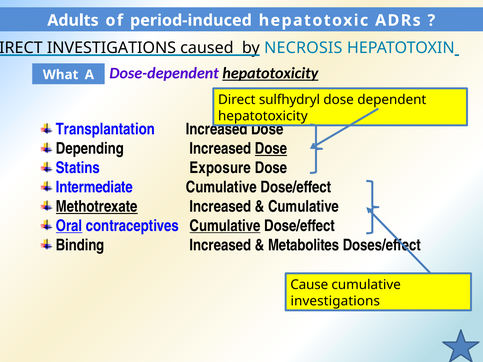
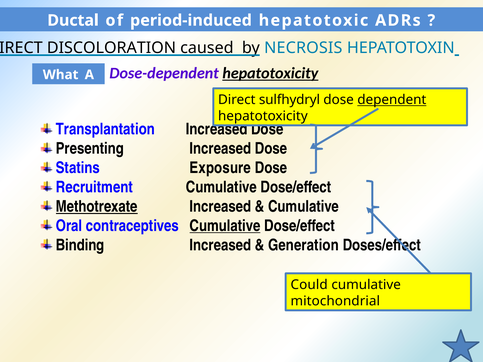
Adults: Adults -> Ductal
INVESTIGATIONS at (111, 48): INVESTIGATIONS -> DISCOLORATION
dependent underline: none -> present
Depending: Depending -> Presenting
Dose at (271, 149) underline: present -> none
Intermediate: Intermediate -> Recruitment
Oral underline: present -> none
Metabolites: Metabolites -> Generation
Cause: Cause -> Could
investigations at (335, 301): investigations -> mitochondrial
